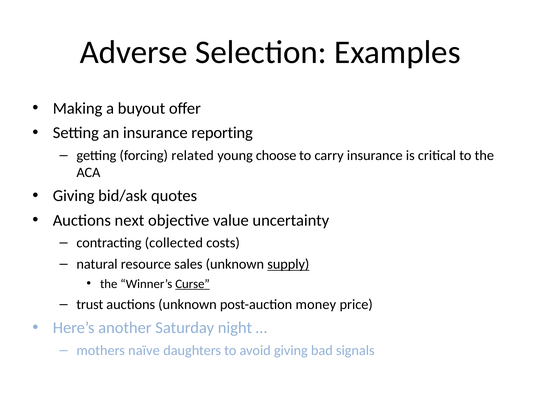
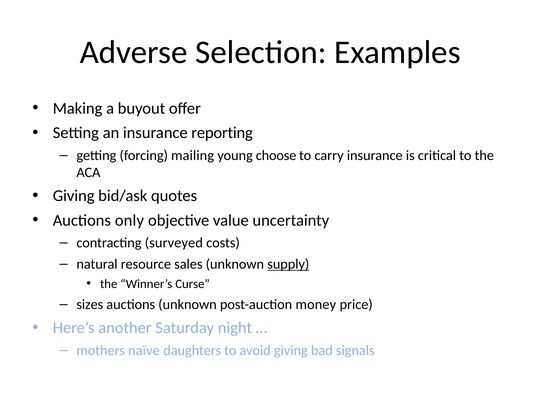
related: related -> mailing
next: next -> only
collected: collected -> surveyed
Curse underline: present -> none
trust: trust -> sizes
